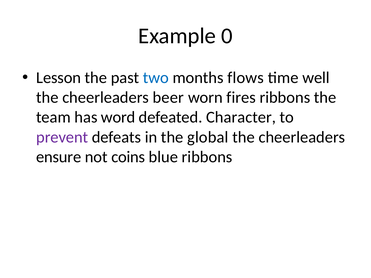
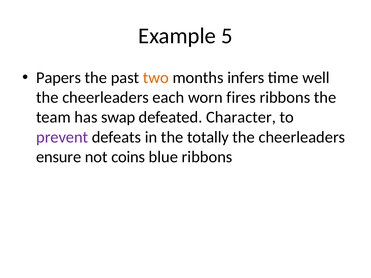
0: 0 -> 5
Lesson: Lesson -> Papers
two colour: blue -> orange
flows: flows -> infers
beer: beer -> each
word: word -> swap
global: global -> totally
